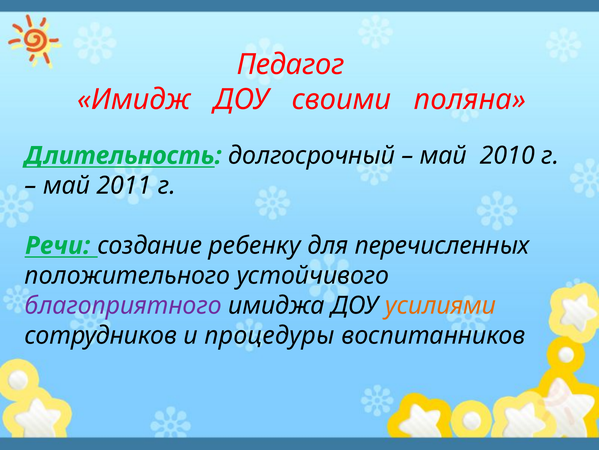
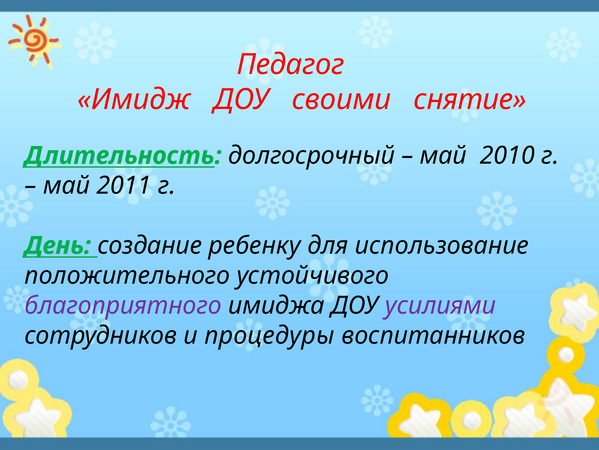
поляна: поляна -> снятие
Речи: Речи -> День
перечисленных: перечисленных -> использование
усилиями colour: orange -> purple
